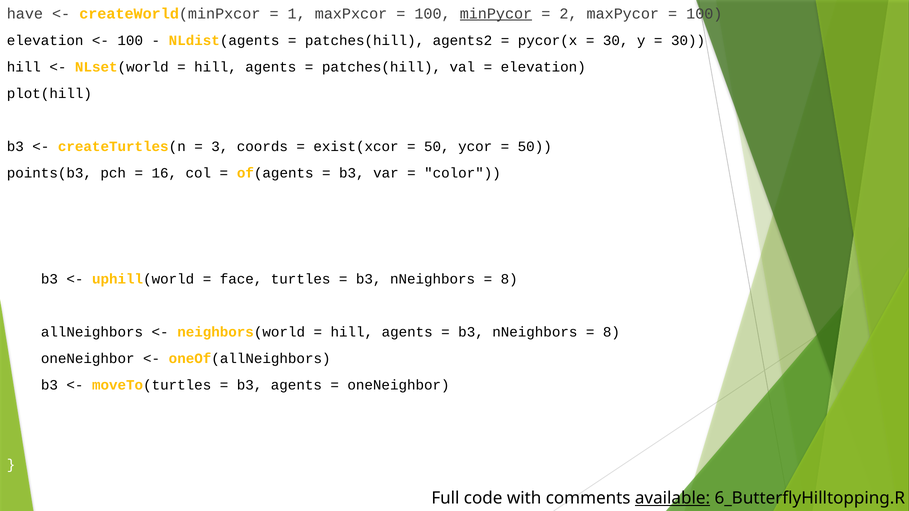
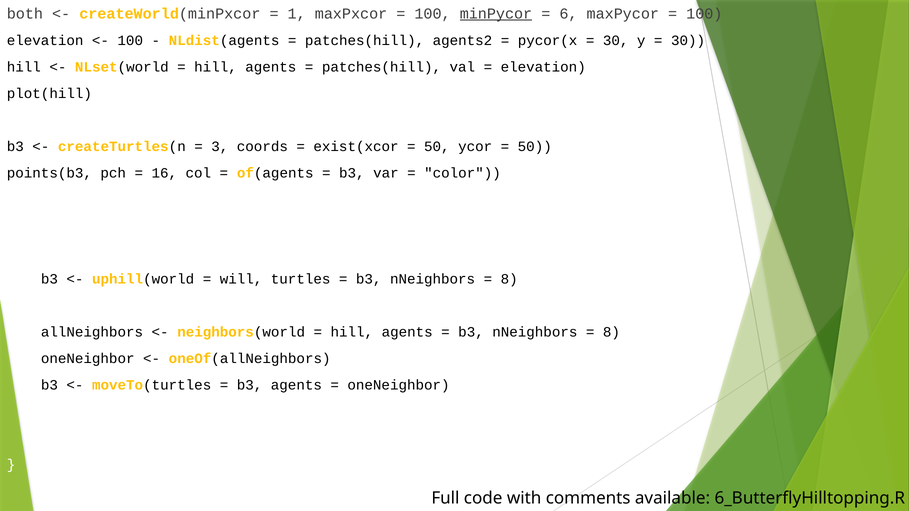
have: have -> both
2: 2 -> 6
face: face -> will
available underline: present -> none
